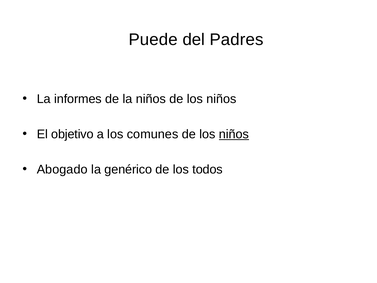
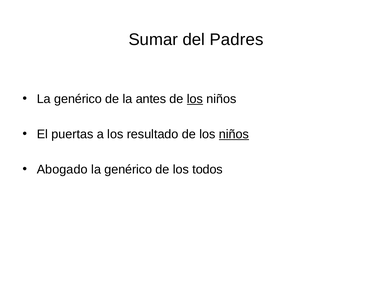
Puede: Puede -> Sumar
informes at (78, 99): informes -> genérico
la niños: niños -> antes
los at (195, 99) underline: none -> present
objetivo: objetivo -> puertas
comunes: comunes -> resultado
